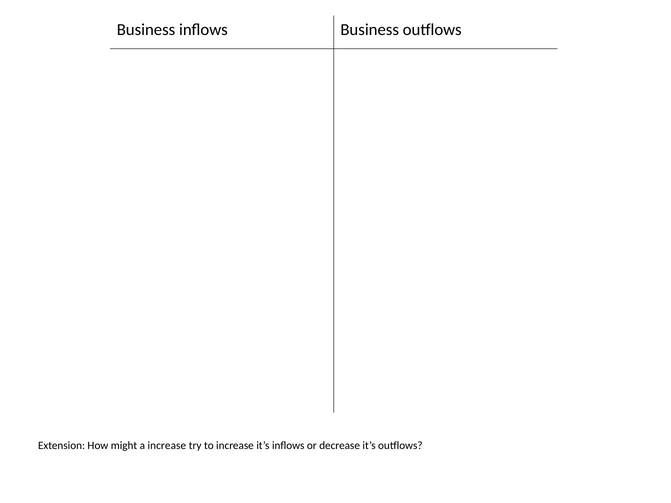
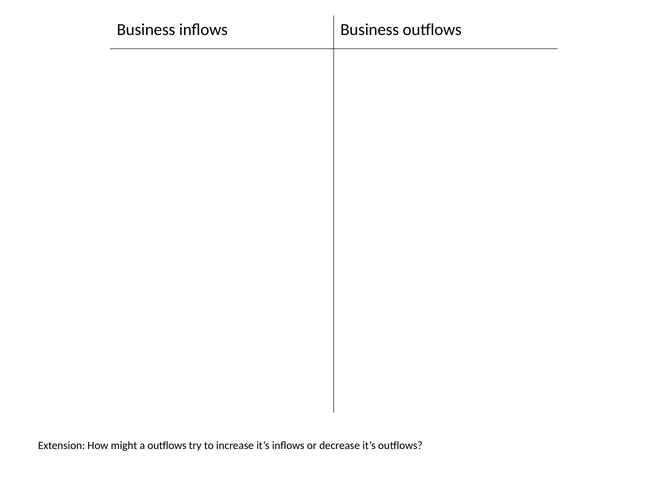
a increase: increase -> outflows
